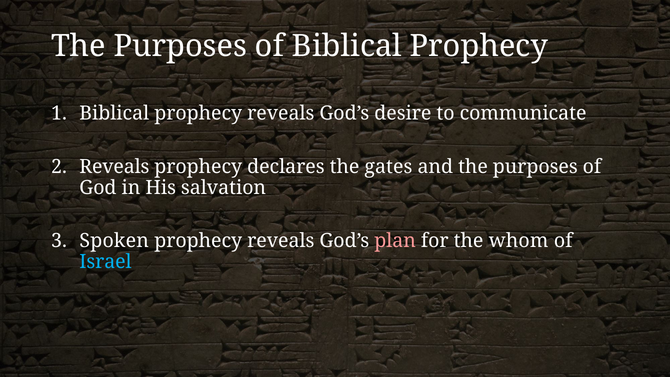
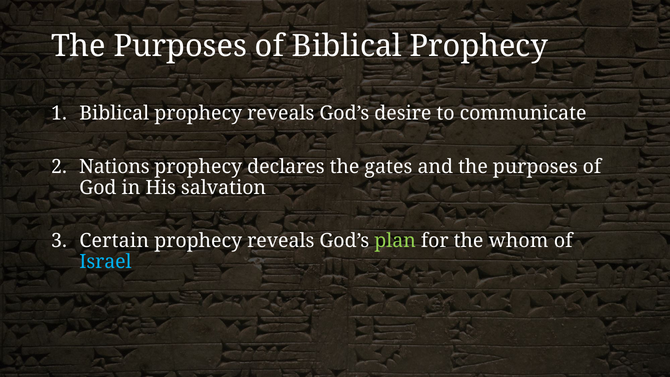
Reveals at (114, 166): Reveals -> Nations
Spoken: Spoken -> Certain
plan colour: pink -> light green
